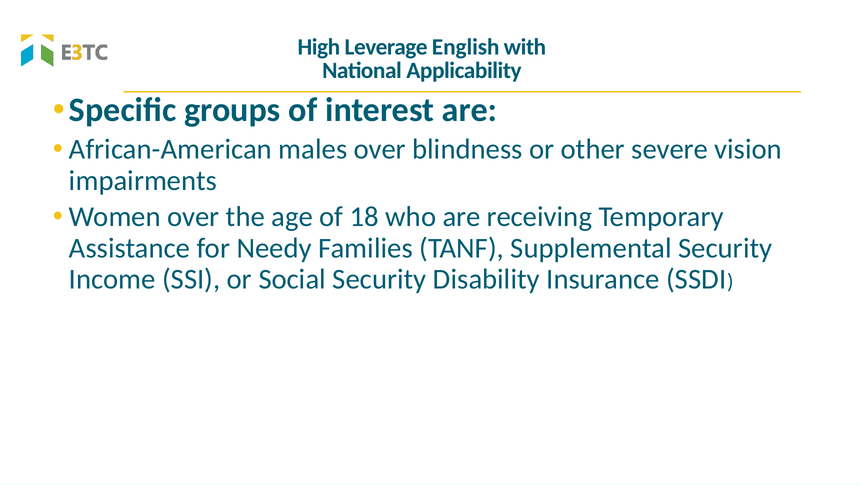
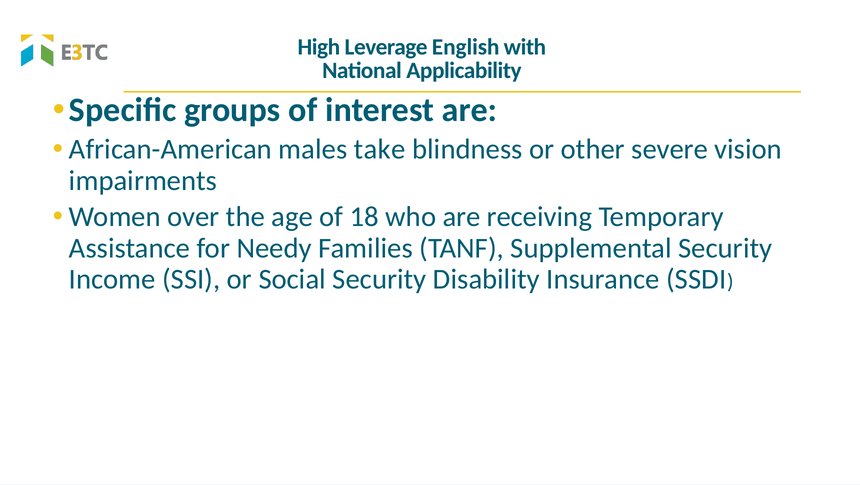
males over: over -> take
